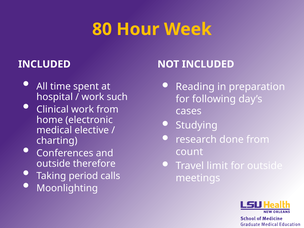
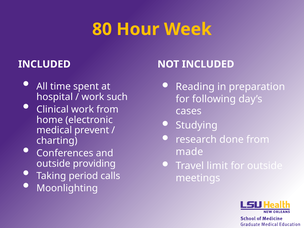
elective: elective -> prevent
count: count -> made
therefore: therefore -> providing
